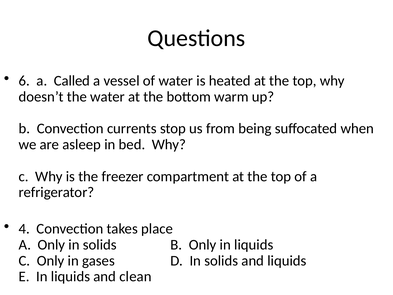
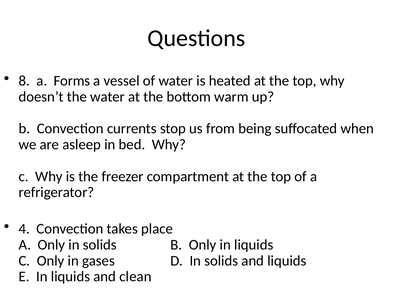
6: 6 -> 8
Called: Called -> Forms
